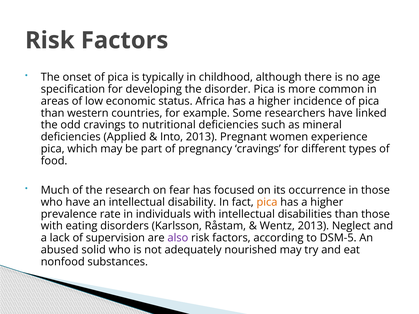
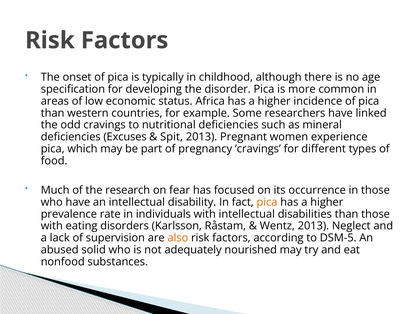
Applied: Applied -> Excuses
Into: Into -> Spit
also colour: purple -> orange
